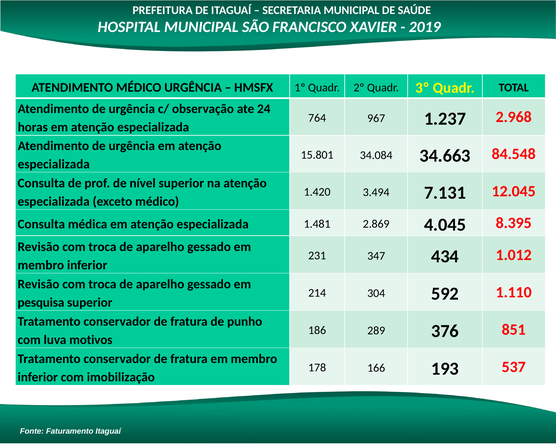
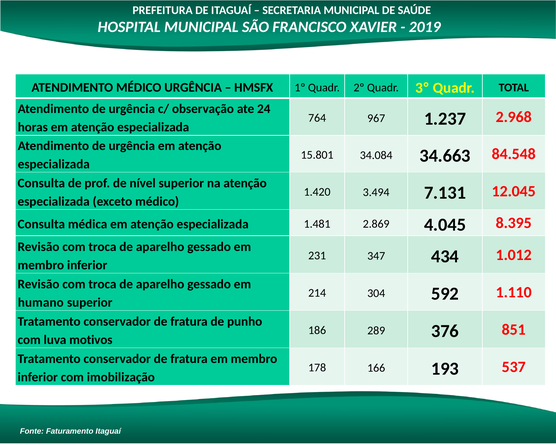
pesquisa: pesquisa -> humano
